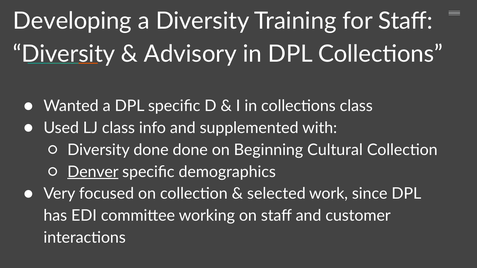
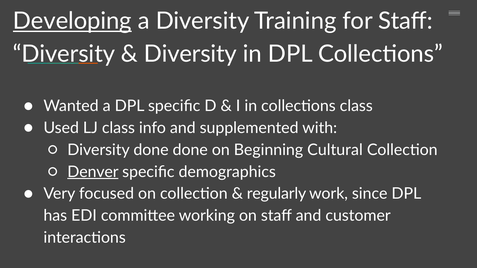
Developing underline: none -> present
Advisory at (190, 54): Advisory -> Diversity
selected: selected -> regularly
